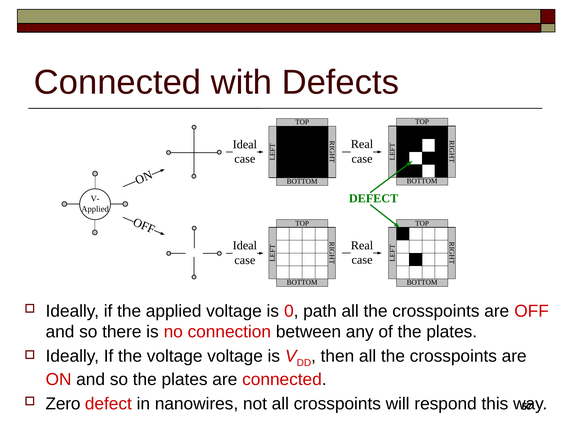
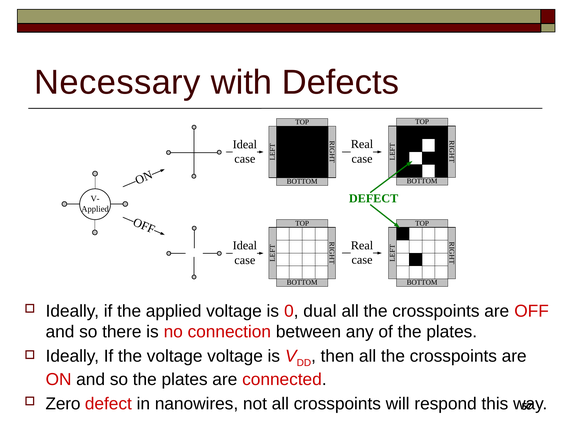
Connected at (118, 83): Connected -> Necessary
path: path -> dual
